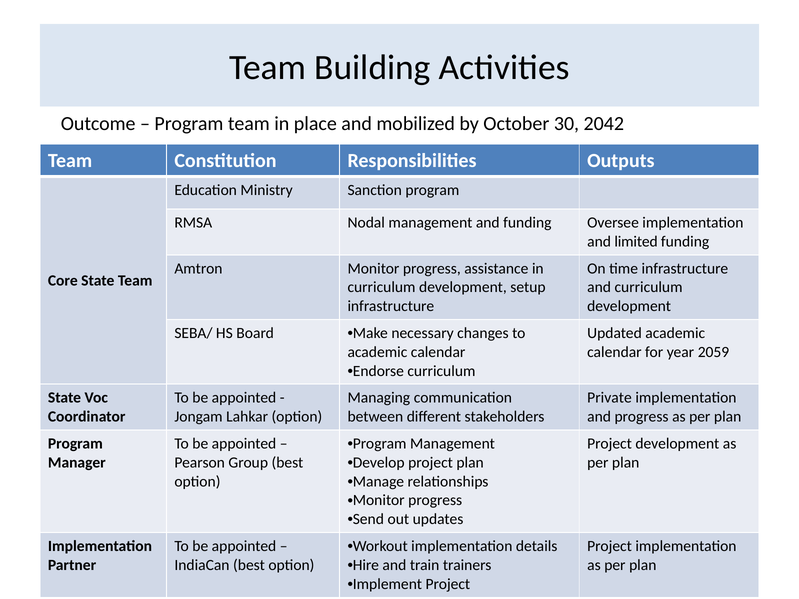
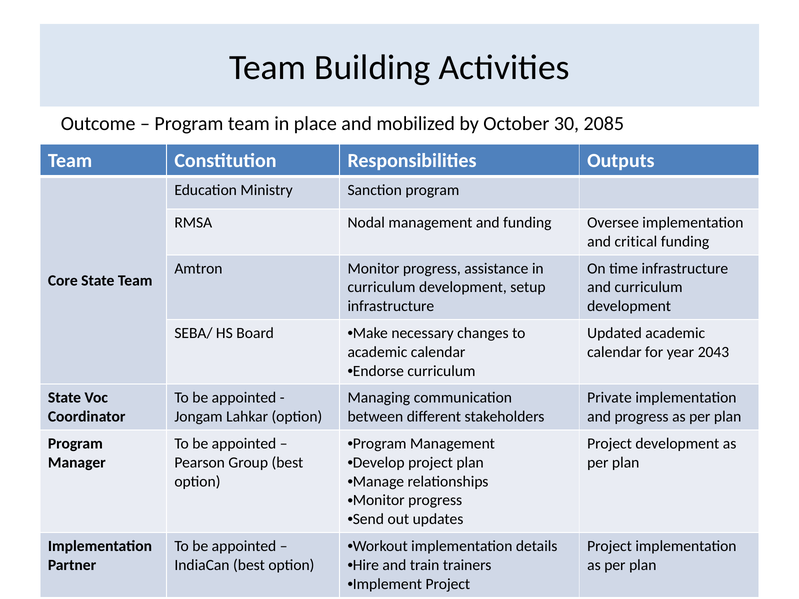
2042: 2042 -> 2085
limited: limited -> critical
2059: 2059 -> 2043
